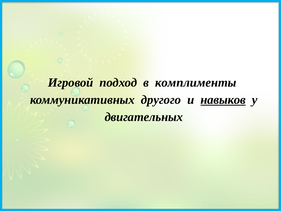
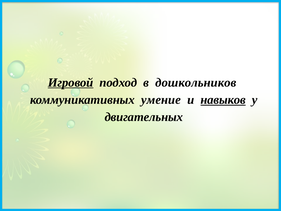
Игровой underline: none -> present
комплименты: комплименты -> дошкольников
другого: другого -> умение
